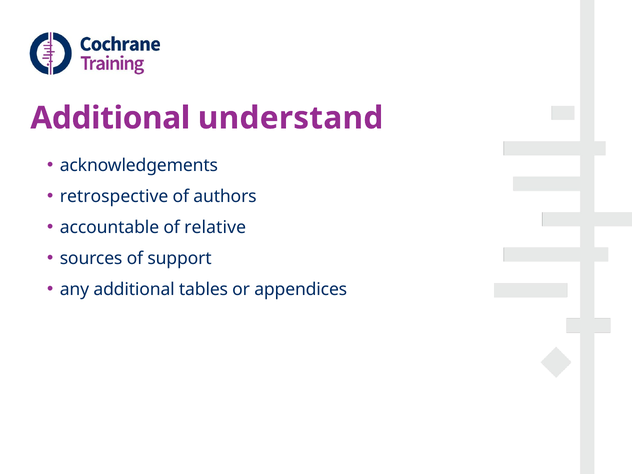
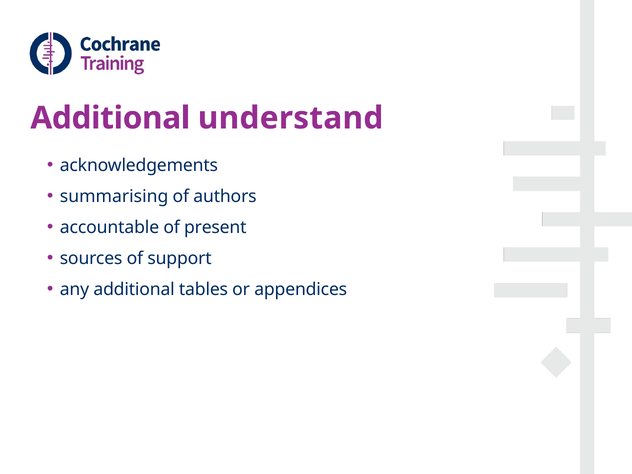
retrospective: retrospective -> summarising
relative: relative -> present
